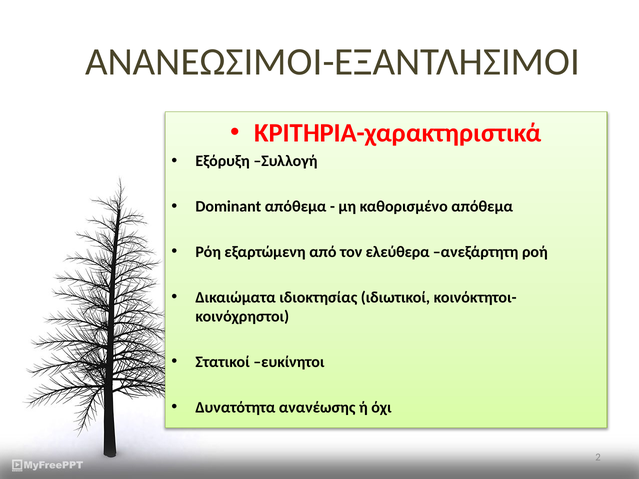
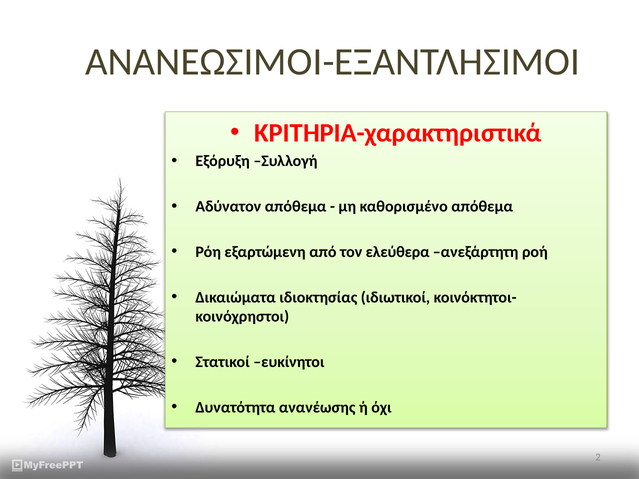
Dominant: Dominant -> Αδύνατον
